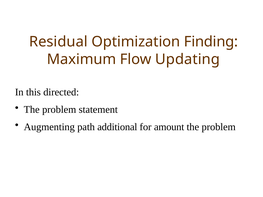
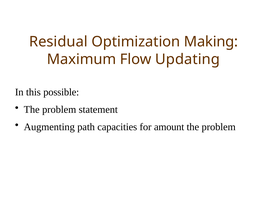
Finding: Finding -> Making
directed: directed -> possible
additional: additional -> capacities
